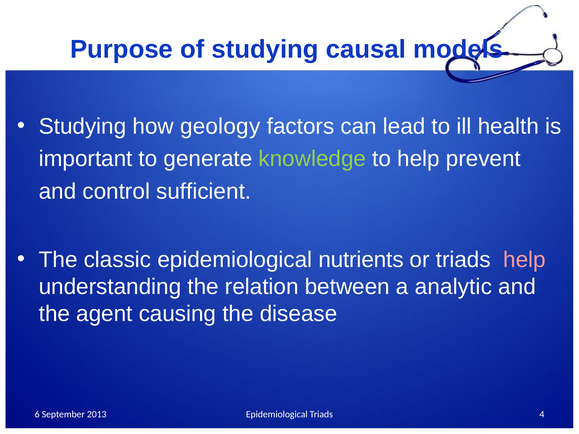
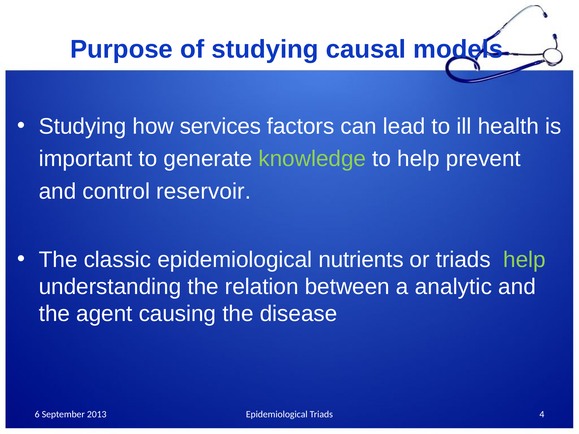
geology: geology -> services
sufficient: sufficient -> reservoir
help at (524, 260) colour: pink -> light green
